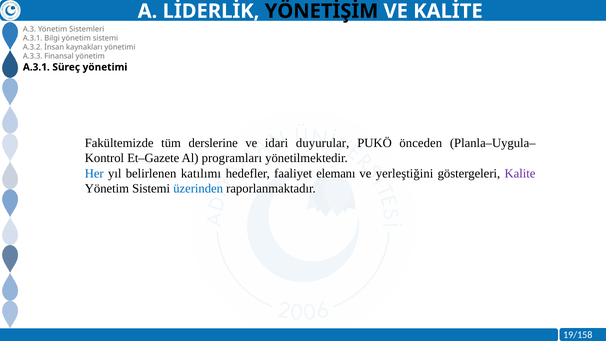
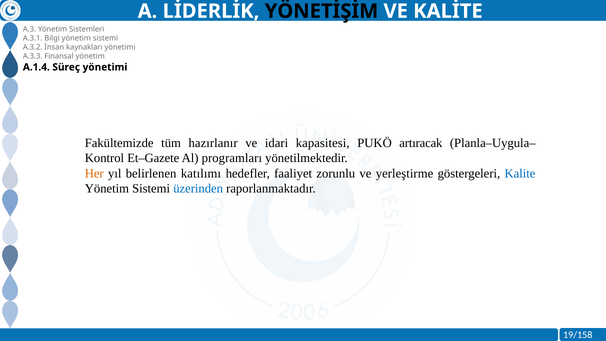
A.3.1 at (36, 67): A.3.1 -> A.1.4
derslerine: derslerine -> hazırlanır
duyurular: duyurular -> kapasitesi
önceden: önceden -> artıracak
Her colour: blue -> orange
elemanı: elemanı -> zorunlu
yerleştiğini: yerleştiğini -> yerleştirme
Kalite colour: purple -> blue
